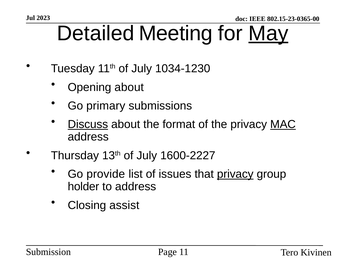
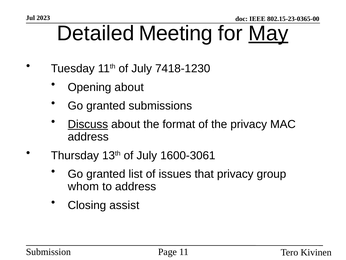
1034-1230: 1034-1230 -> 7418-1230
primary at (106, 106): primary -> granted
MAC underline: present -> none
1600-2227: 1600-2227 -> 1600-3061
provide at (106, 174): provide -> granted
privacy at (235, 174) underline: present -> none
holder: holder -> whom
